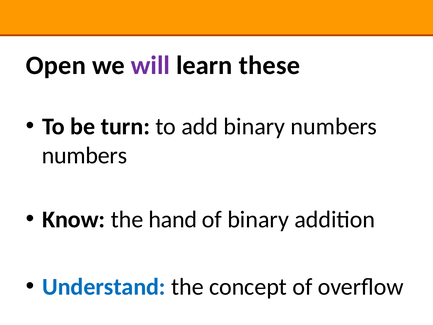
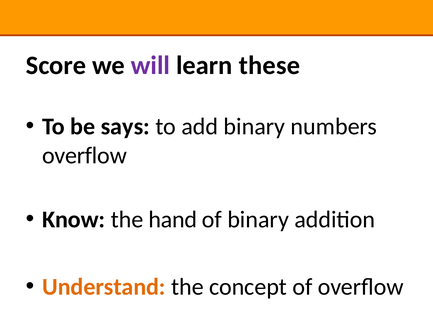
Open: Open -> Score
turn: turn -> says
numbers at (84, 155): numbers -> overflow
Understand colour: blue -> orange
